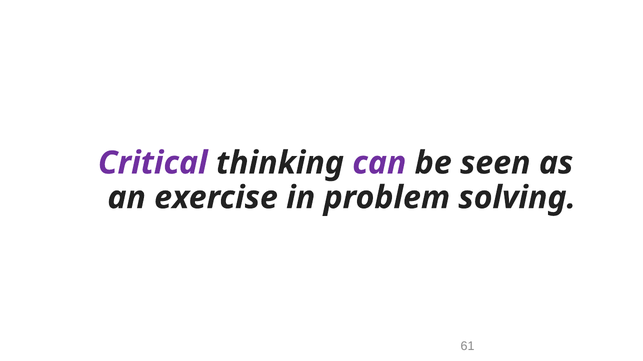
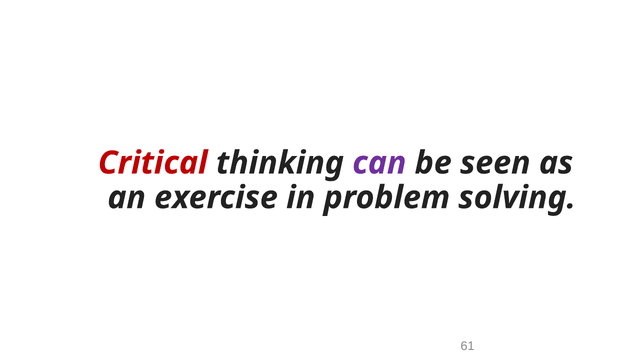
Critical colour: purple -> red
